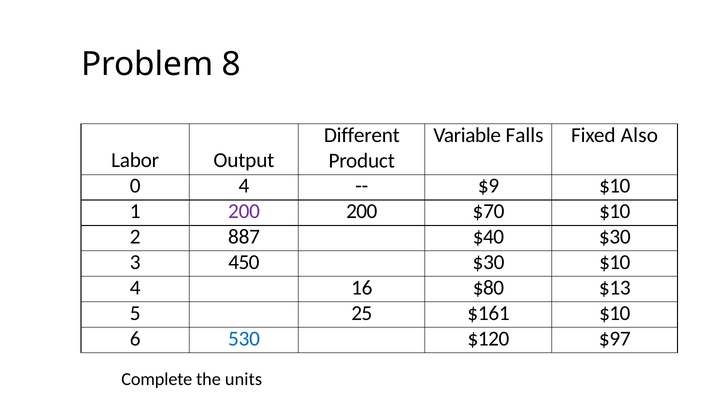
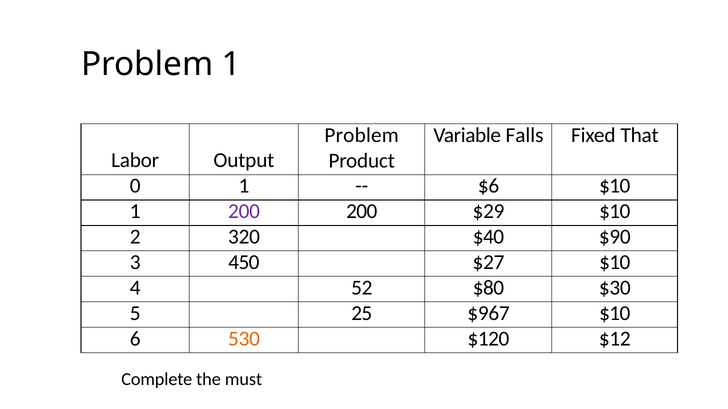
Problem 8: 8 -> 1
Different at (362, 135): Different -> Problem
Also: Also -> That
0 4: 4 -> 1
$9: $9 -> $6
$70: $70 -> $29
887: 887 -> 320
$40 $30: $30 -> $90
450 $30: $30 -> $27
16: 16 -> 52
$13: $13 -> $30
$161: $161 -> $967
530 colour: blue -> orange
$97: $97 -> $12
units: units -> must
